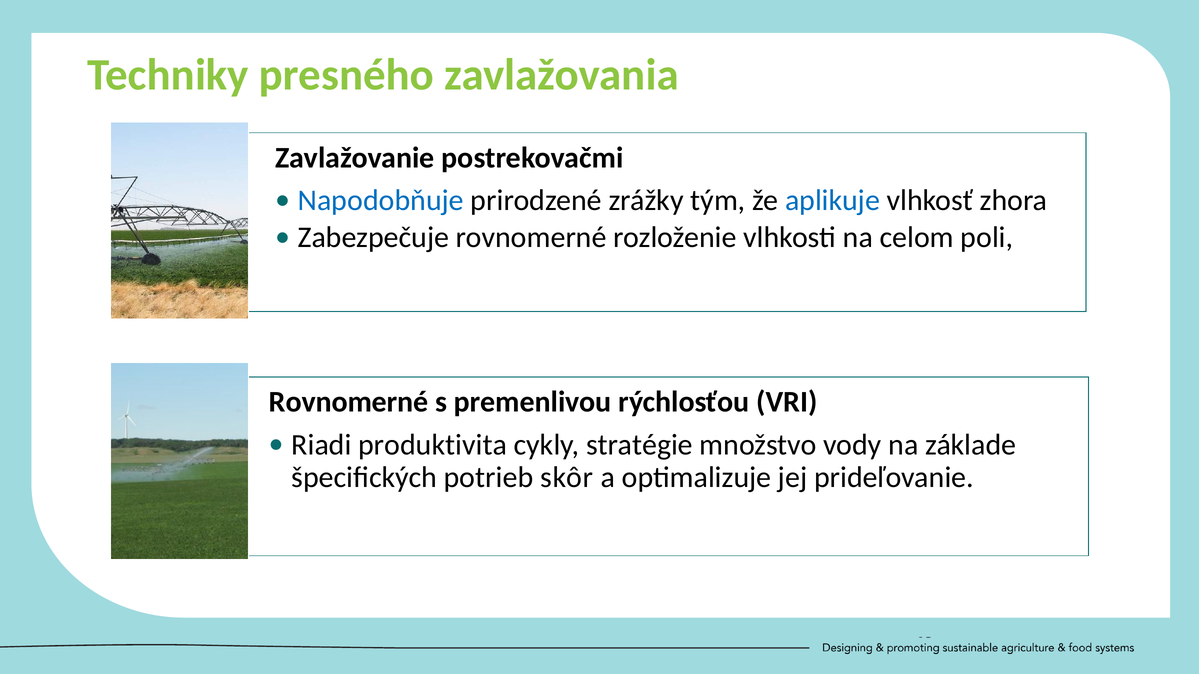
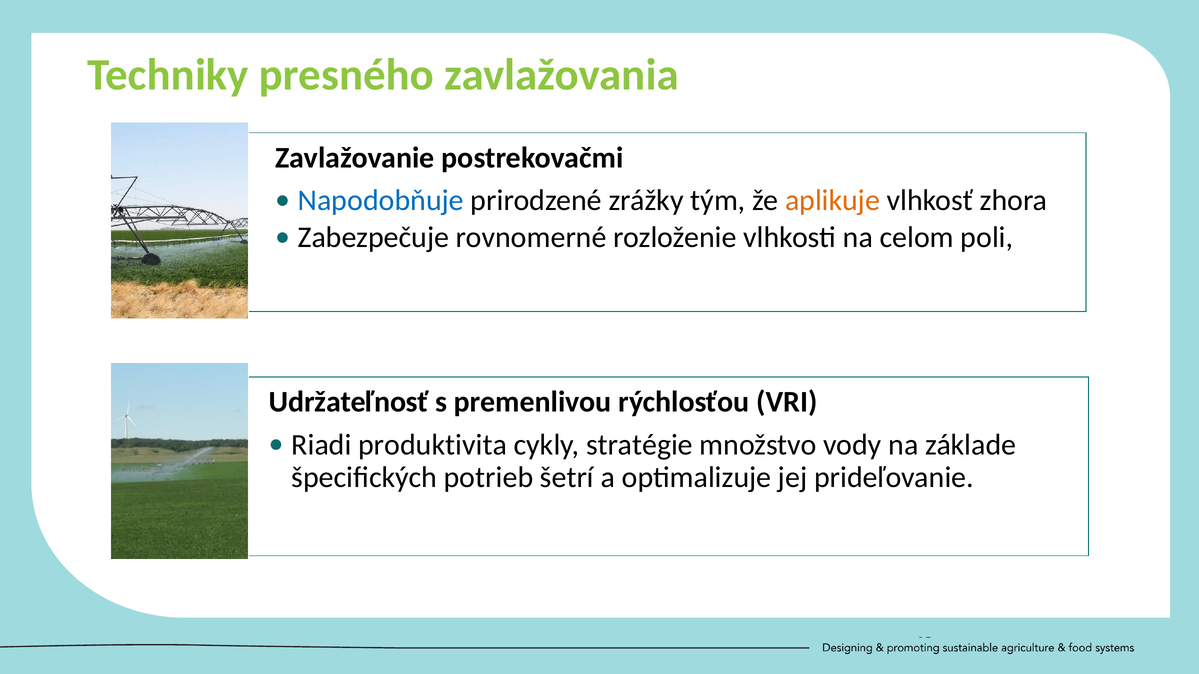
aplikuje colour: blue -> orange
Rovnomerné at (349, 402): Rovnomerné -> Udržateľnosť
skôr: skôr -> šetrí
